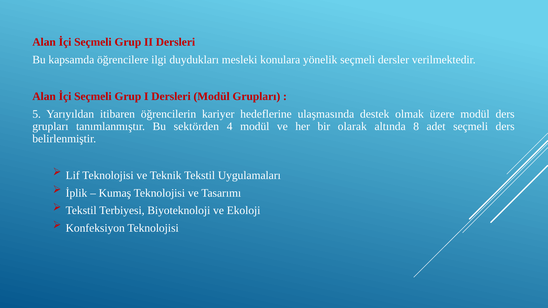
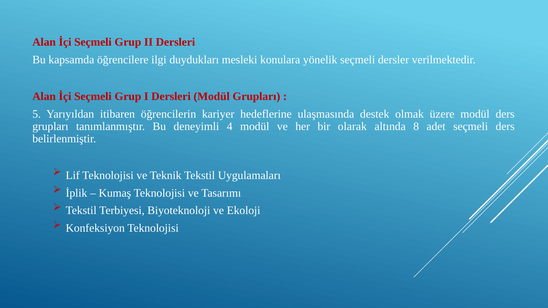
sektörden: sektörden -> deneyimli
